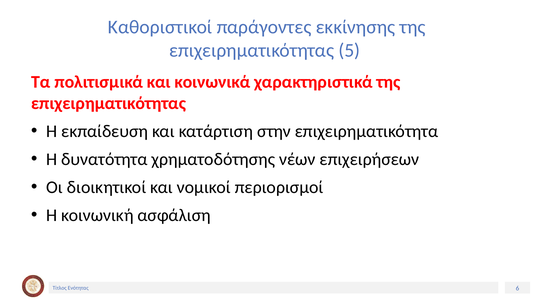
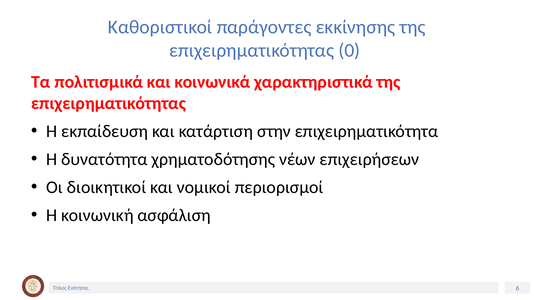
5: 5 -> 0
